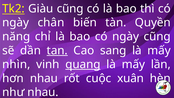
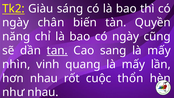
Giàu cũng: cũng -> sáng
quang underline: present -> none
xuân: xuân -> thổn
